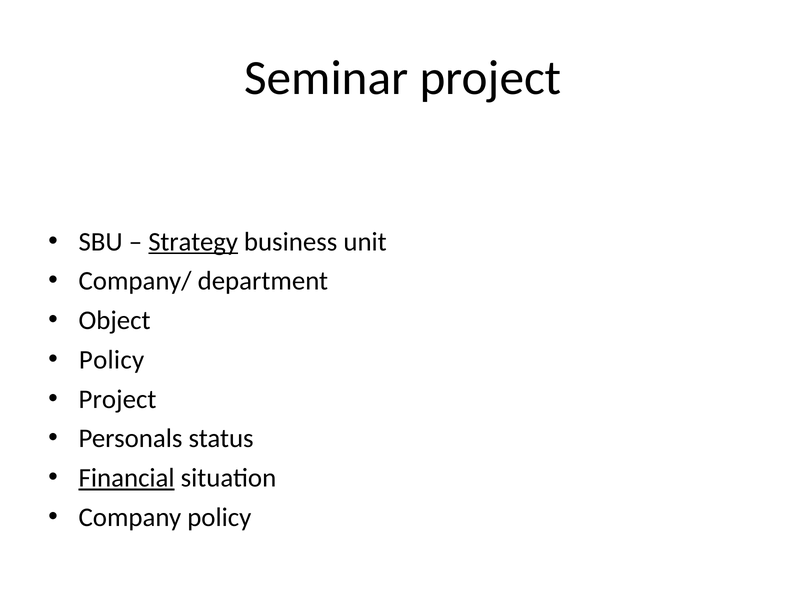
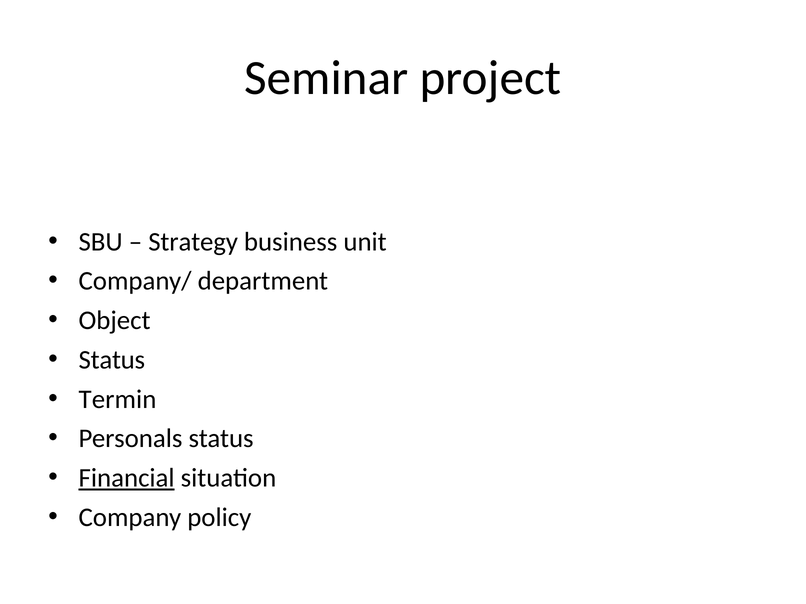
Strategy underline: present -> none
Policy at (112, 360): Policy -> Status
Project at (118, 400): Project -> Termin
